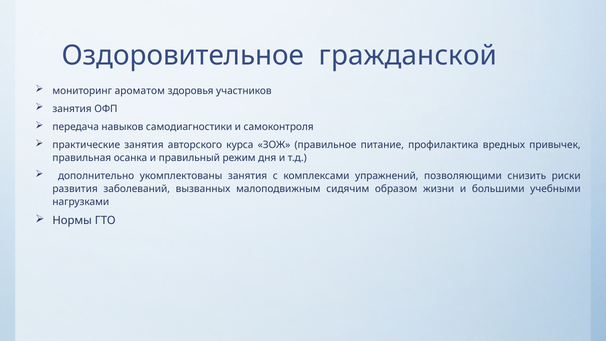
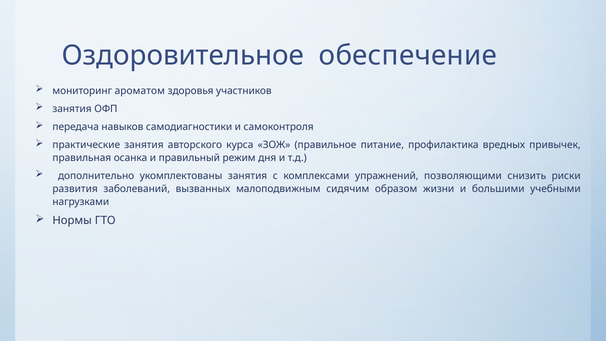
гражданской: гражданской -> обеспечение
